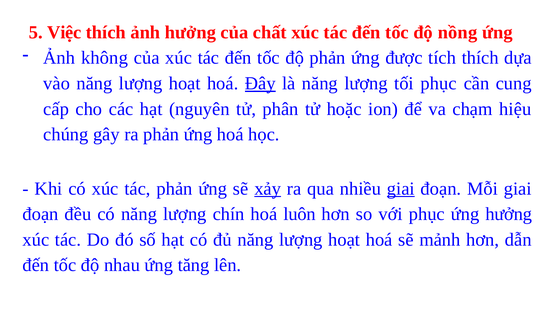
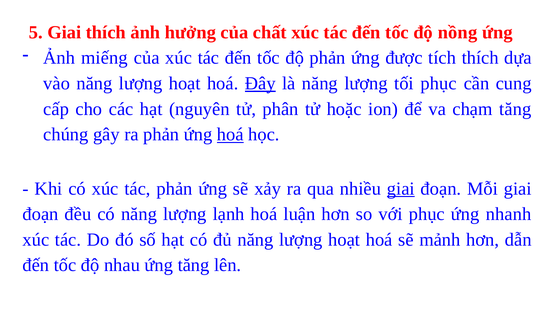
5 Việc: Việc -> Giai
không: không -> miếng
chạm hiệu: hiệu -> tăng
hoá at (230, 134) underline: none -> present
xảy underline: present -> none
chín: chín -> lạnh
luôn: luôn -> luận
ứng hưởng: hưởng -> nhanh
